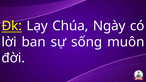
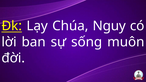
Ngày: Ngày -> Nguy
